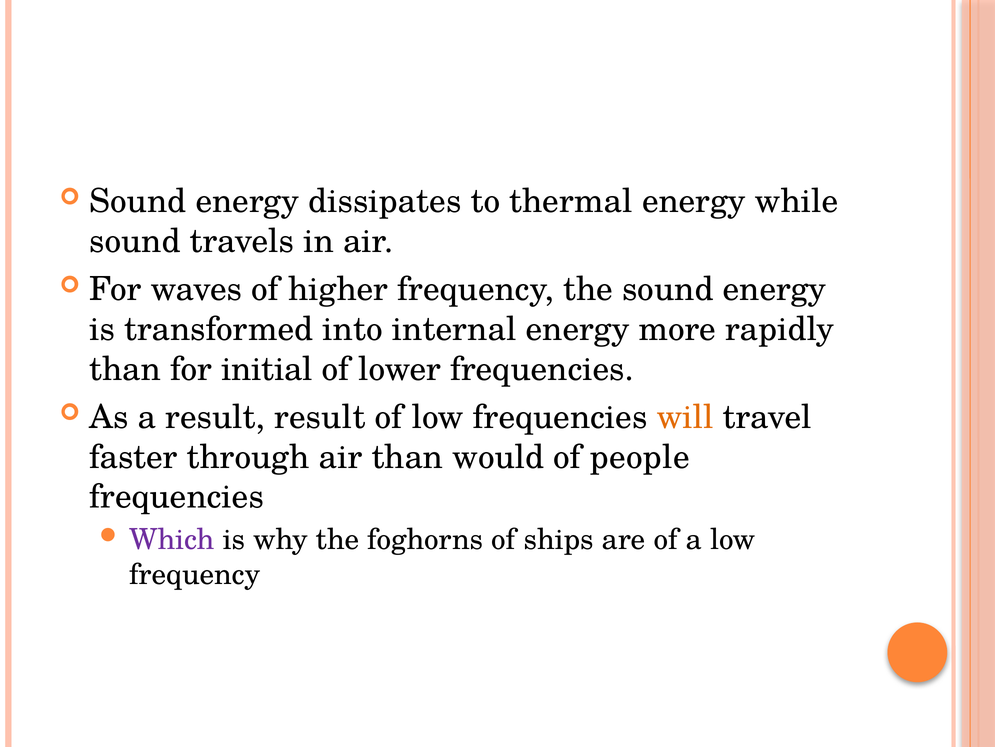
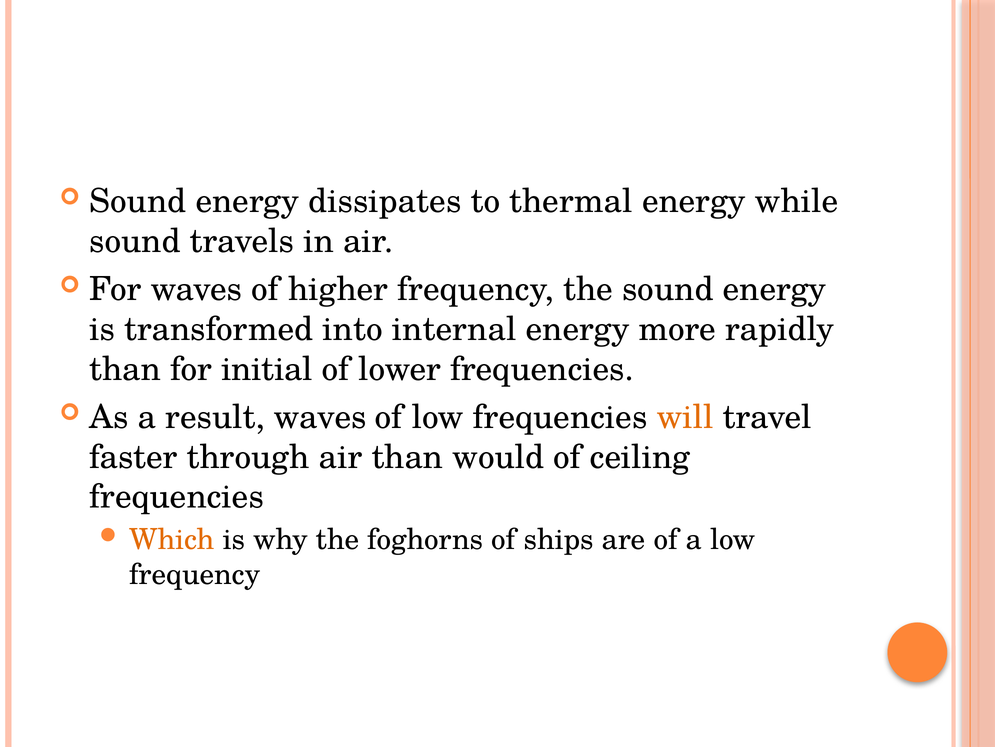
result result: result -> waves
people: people -> ceiling
Which colour: purple -> orange
